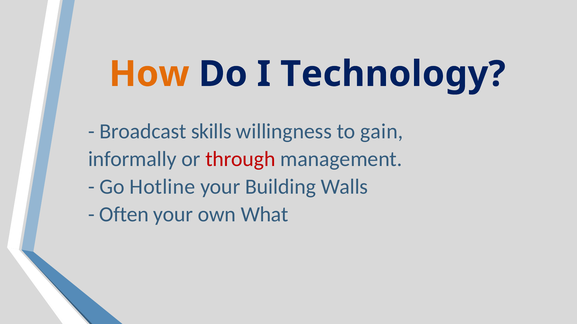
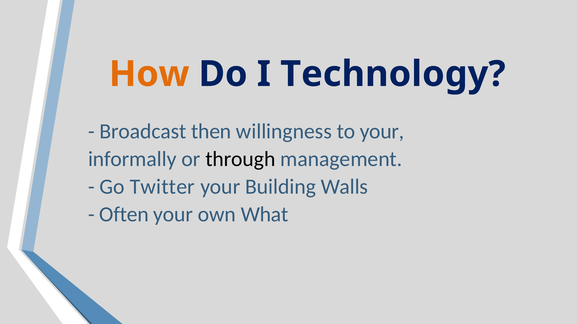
skills: skills -> then
to gain: gain -> your
through colour: red -> black
Hotline: Hotline -> Twitter
